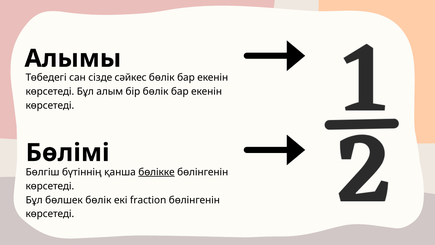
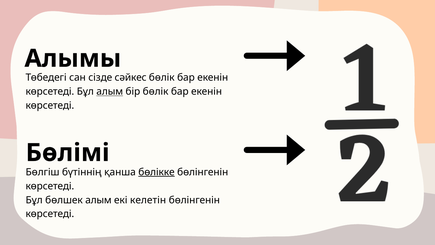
алым at (110, 91) underline: none -> present
бөлшек бөлік: бөлік -> алым
fraction: fraction -> келетін
